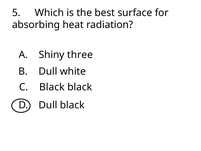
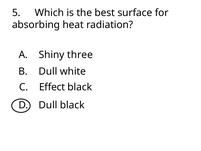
C Black: Black -> Effect
